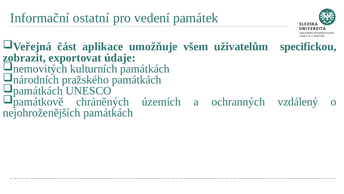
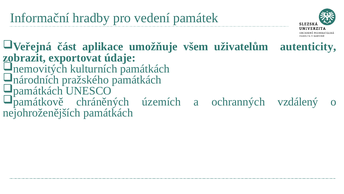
ostatní: ostatní -> hradby
specifickou: specifickou -> autenticity
